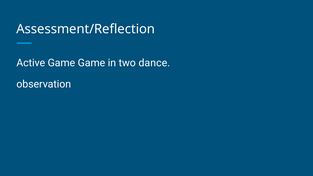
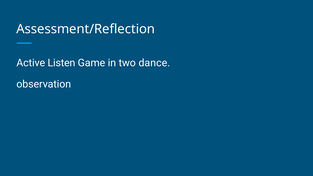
Active Game: Game -> Listen
